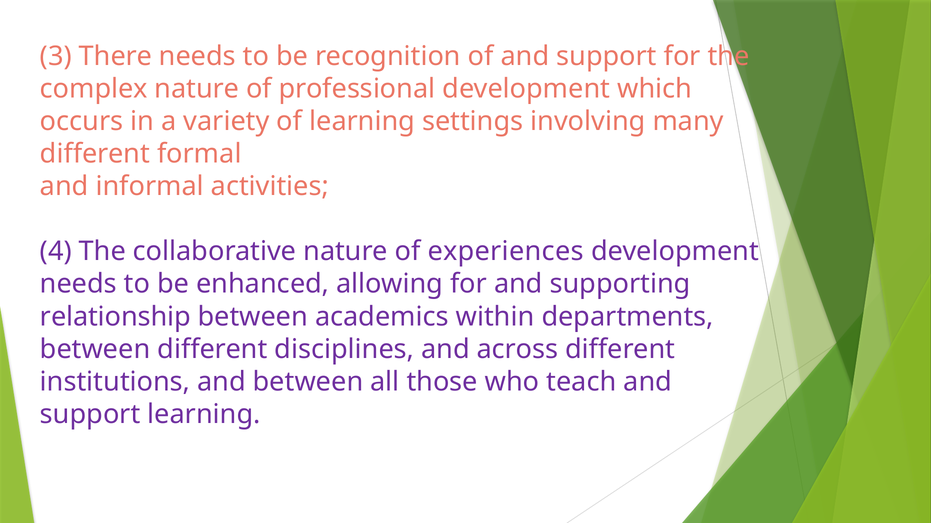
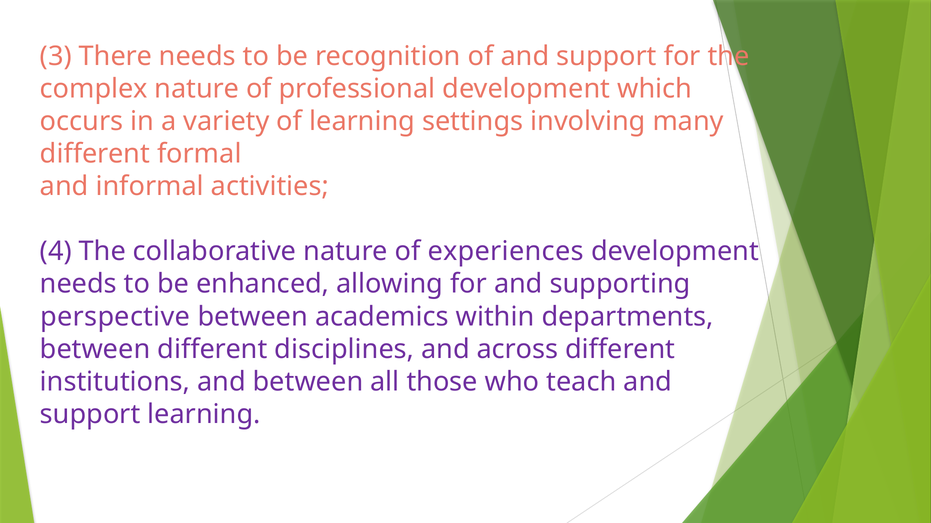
relationship: relationship -> perspective
